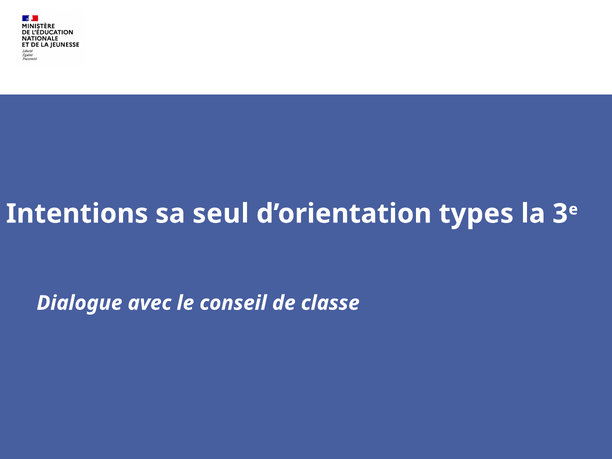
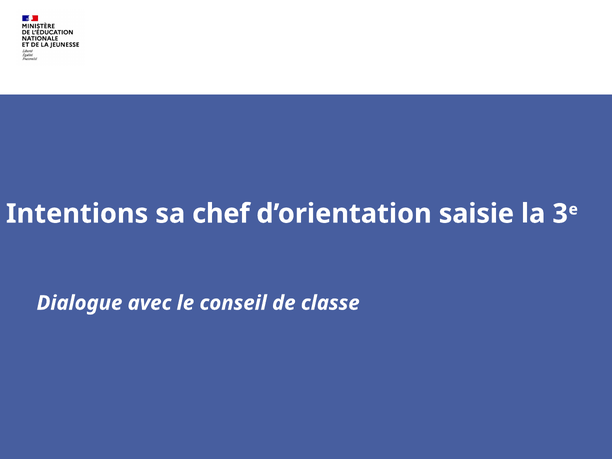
seul: seul -> chef
types: types -> saisie
